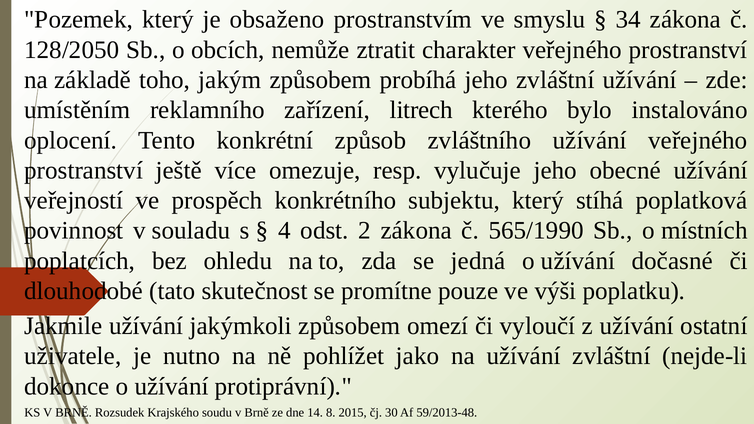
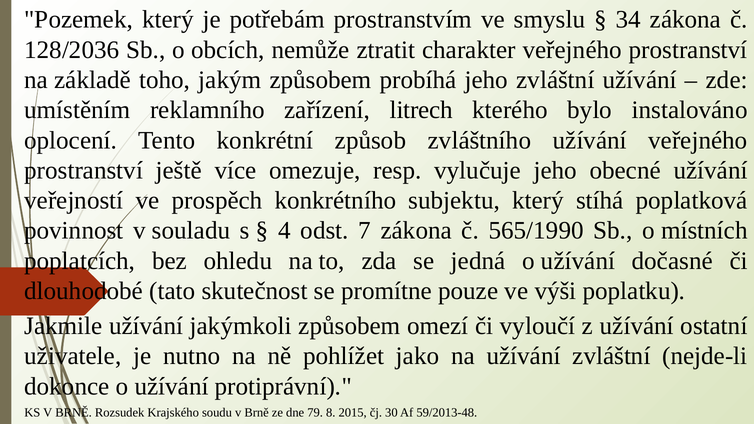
obsaženo: obsaženo -> potřebám
128/2050: 128/2050 -> 128/2036
2: 2 -> 7
14: 14 -> 79
